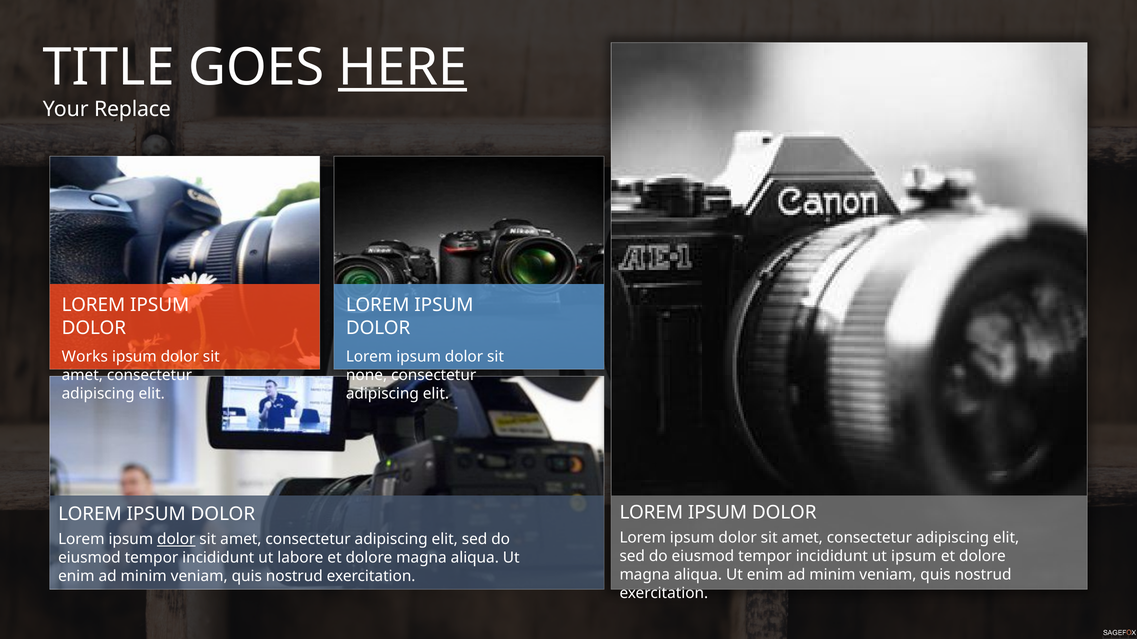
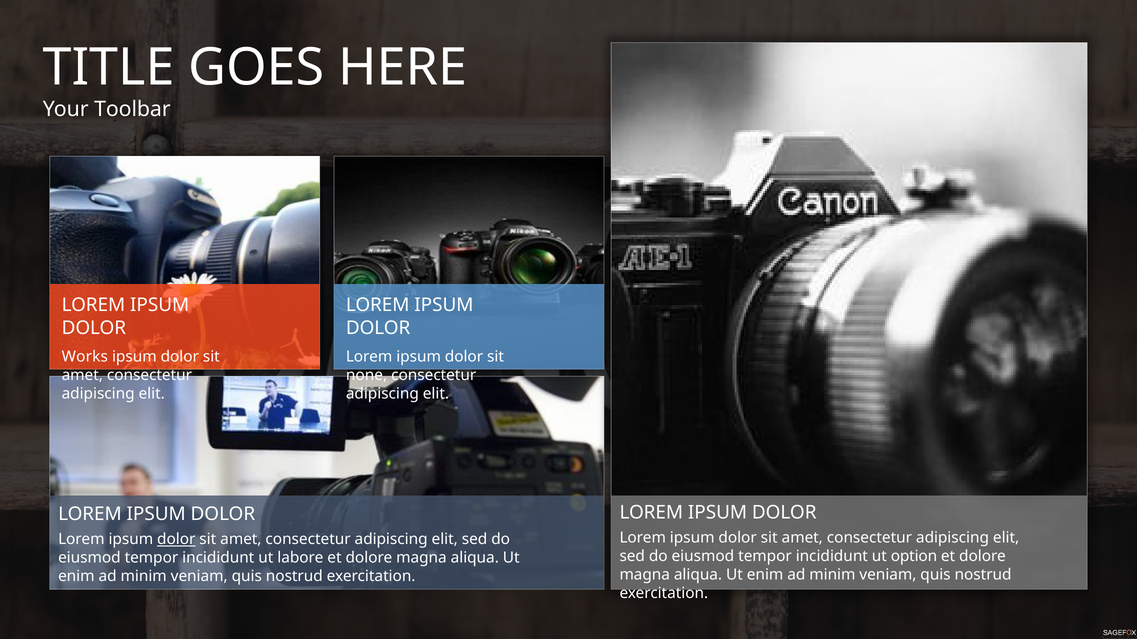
HERE underline: present -> none
Replace: Replace -> Toolbar
ut ipsum: ipsum -> option
